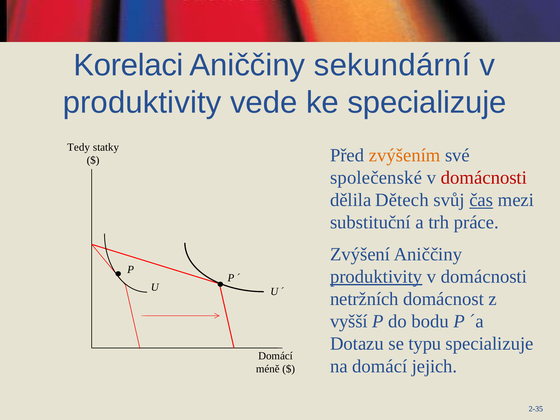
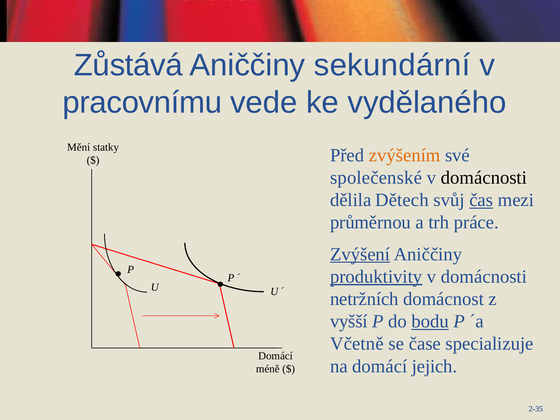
Korelaci: Korelaci -> Zůstává
produktivity at (142, 103): produktivity -> pracovnímu
ke specializuje: specializuje -> vydělaného
Tedy: Tedy -> Mění
domácnosti at (484, 178) colour: red -> black
substituční: substituční -> průměrnou
Zvýšení underline: none -> present
bodu underline: none -> present
Dotazu: Dotazu -> Včetně
typu: typu -> čase
